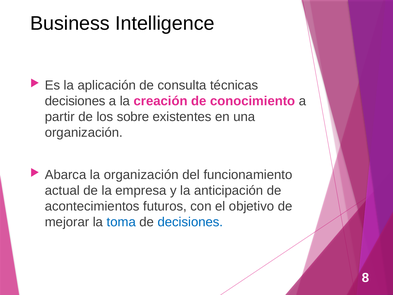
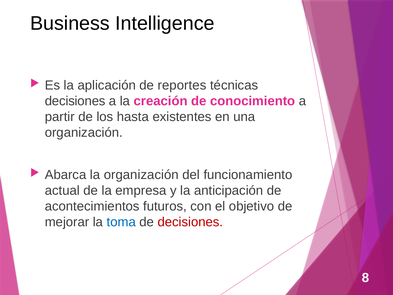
consulta: consulta -> reportes
sobre: sobre -> hasta
decisiones at (190, 222) colour: blue -> red
